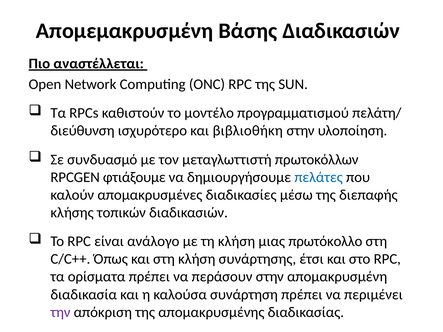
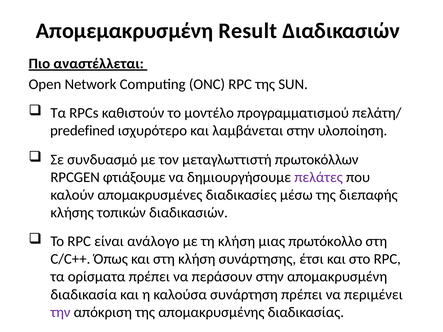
Βάσης: Βάσης -> Result
διεύθυνση: διεύθυνση -> predefined
βιβλιοθήκη: βιβλιοθήκη -> λαμβάνεται
πελάτες colour: blue -> purple
